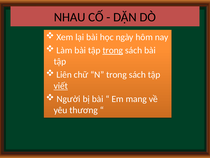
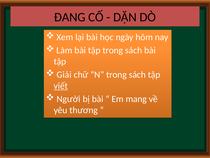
NHAU: NHAU -> ĐANG
trong at (113, 50) underline: present -> none
Liên: Liên -> Giải
